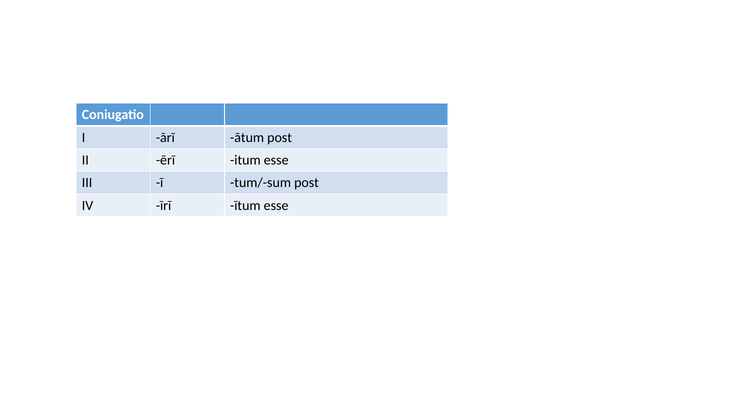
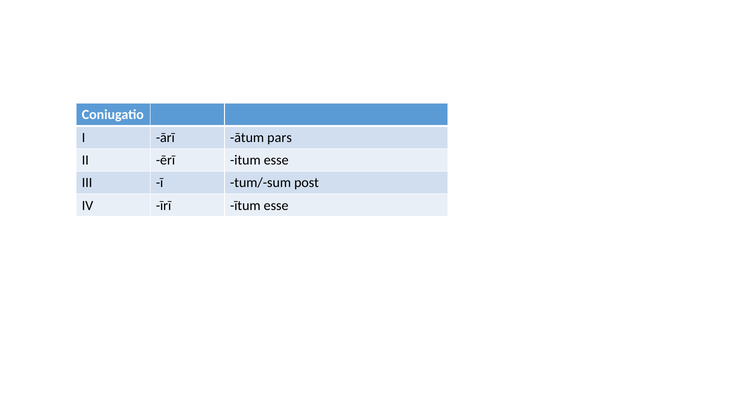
ātum post: post -> pars
